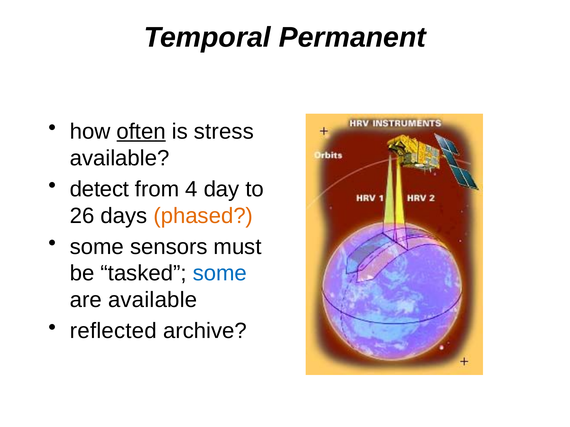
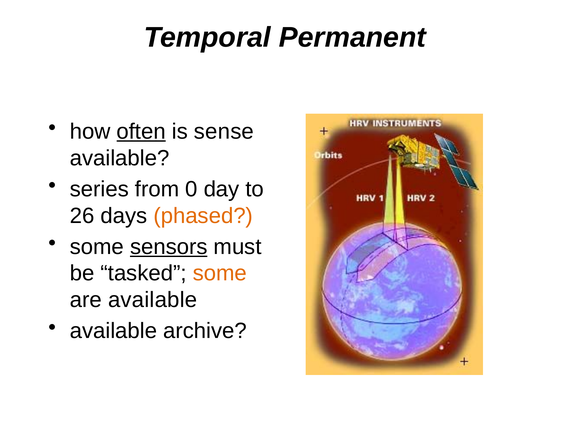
stress: stress -> sense
detect: detect -> series
4: 4 -> 0
sensors underline: none -> present
some at (220, 274) colour: blue -> orange
reflected at (113, 331): reflected -> available
